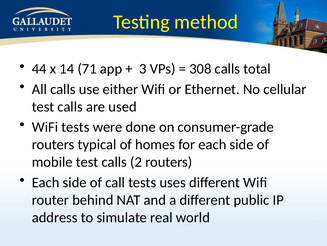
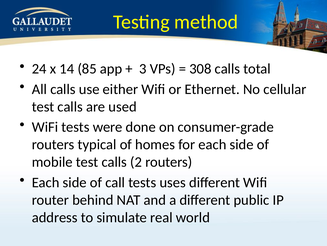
44: 44 -> 24
71: 71 -> 85
